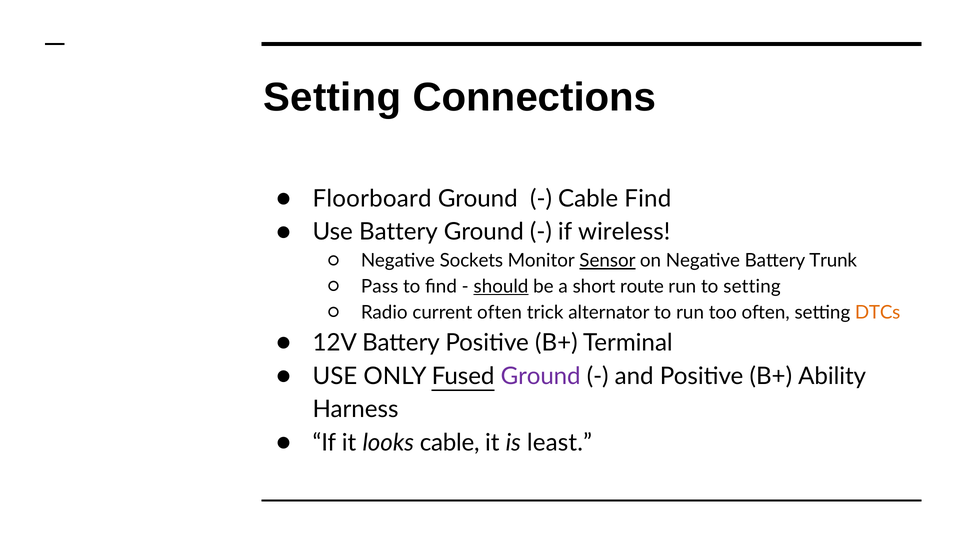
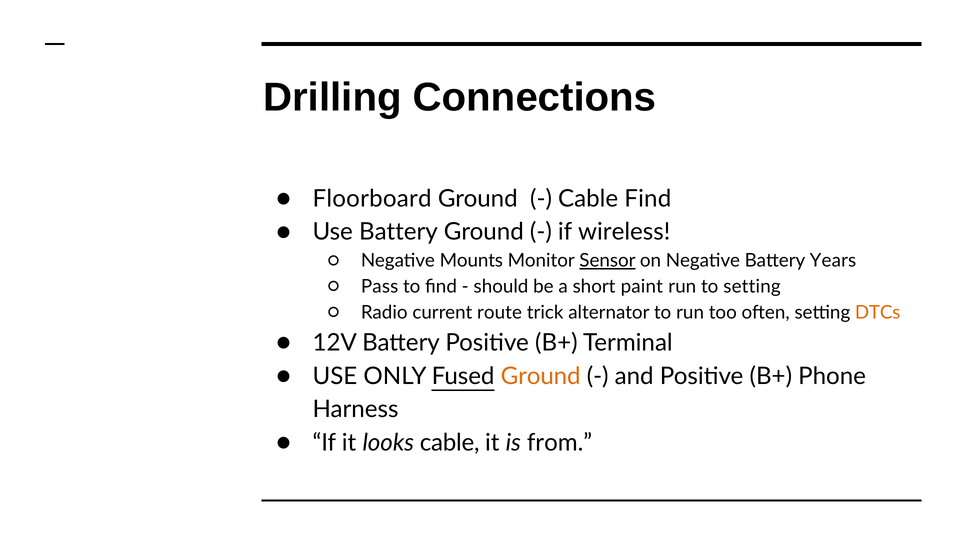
Setting at (332, 97): Setting -> Drilling
Sockets: Sockets -> Mounts
Trunk: Trunk -> Years
should underline: present -> none
route: route -> paint
current often: often -> route
Ground at (541, 376) colour: purple -> orange
Ability: Ability -> Phone
least: least -> from
